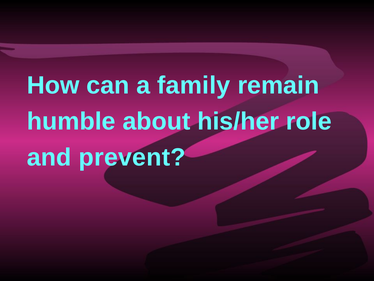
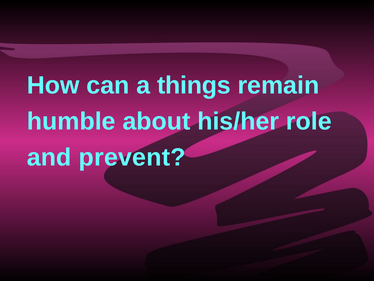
family: family -> things
